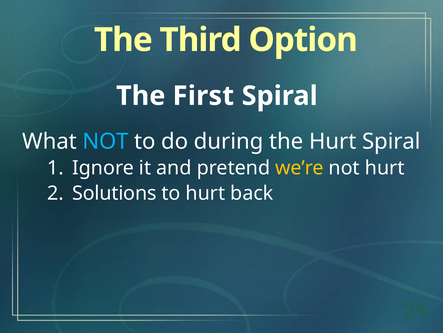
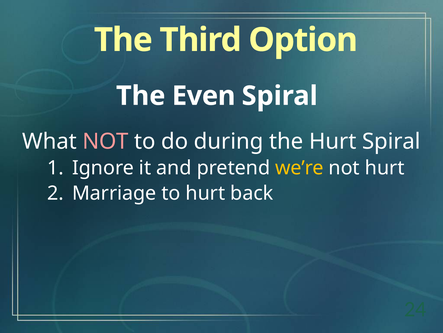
First: First -> Even
NOT at (106, 141) colour: light blue -> pink
Solutions: Solutions -> Marriage
